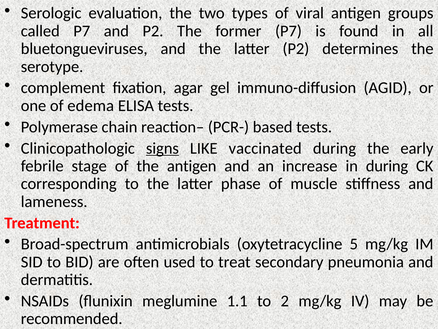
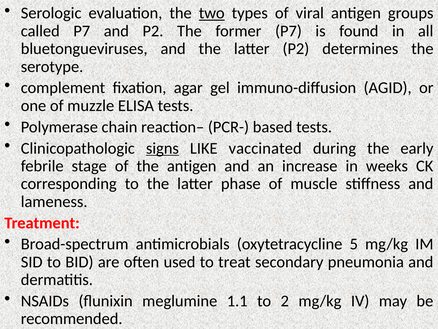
two underline: none -> present
edema: edema -> muzzle
in during: during -> weeks
